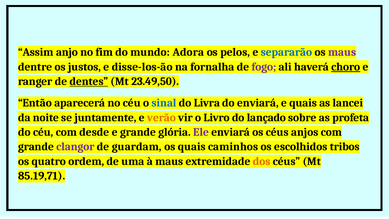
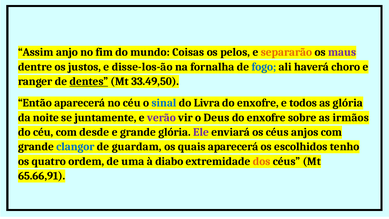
Adora: Adora -> Coisas
separarão colour: blue -> orange
fogo colour: purple -> blue
choro underline: present -> none
23.49,50: 23.49,50 -> 33.49,50
enviará at (258, 103): enviará -> enxofre
e quais: quais -> todos
as lancei: lancei -> glória
verão colour: orange -> purple
Livro: Livro -> Deus
lançado at (266, 117): lançado -> enxofre
profeta: profeta -> irmãos
clangor colour: purple -> blue
quais caminhos: caminhos -> aparecerá
tribos: tribos -> tenho
à maus: maus -> diabo
85.19,71: 85.19,71 -> 65.66,91
